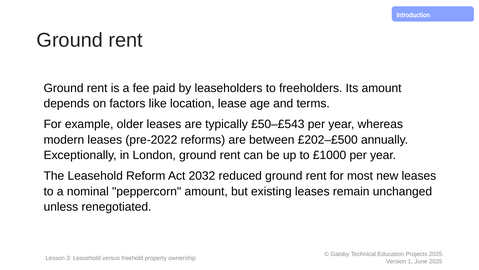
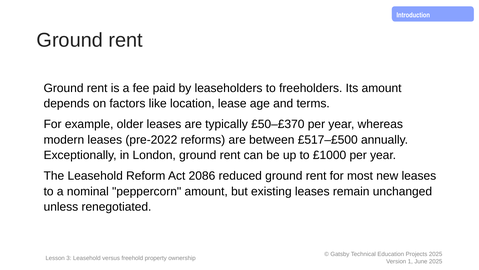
£50–£543: £50–£543 -> £50–£370
£202–£500: £202–£500 -> £517–£500
2032: 2032 -> 2086
